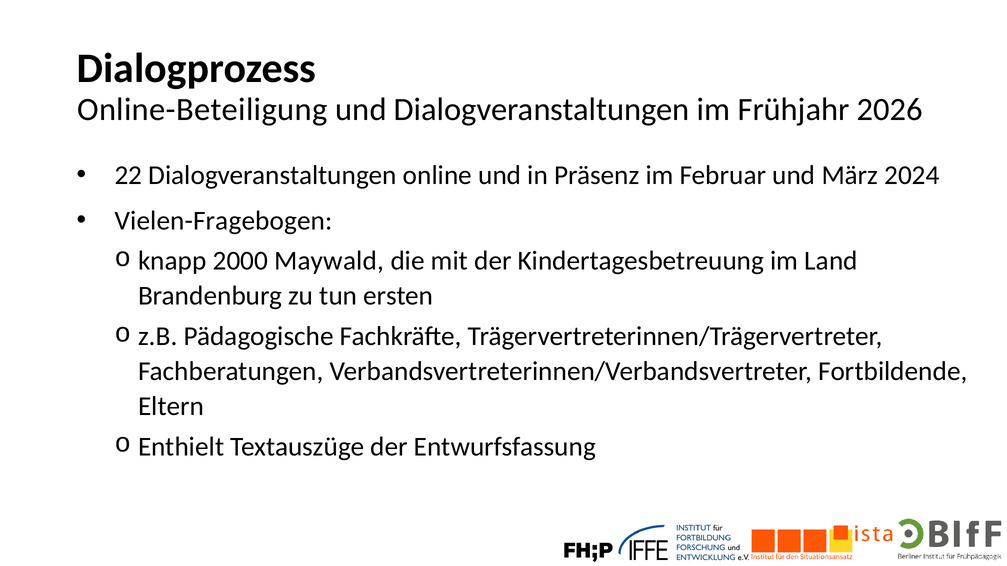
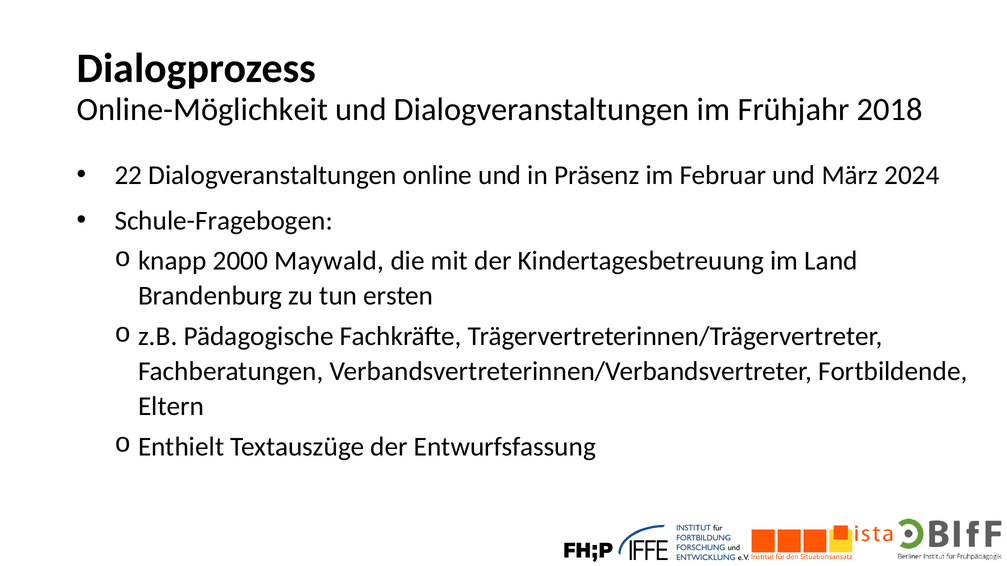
Online-Beteiligung: Online-Beteiligung -> Online-Möglichkeit
2026: 2026 -> 2018
Vielen-Fragebogen: Vielen-Fragebogen -> Schule-Fragebogen
